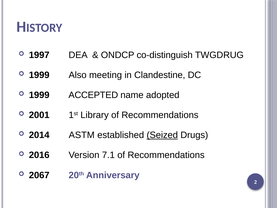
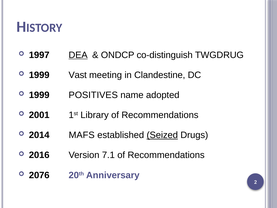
DEA underline: none -> present
Also: Also -> Vast
ACCEPTED: ACCEPTED -> POSITIVES
ASTM: ASTM -> MAFS
2067: 2067 -> 2076
